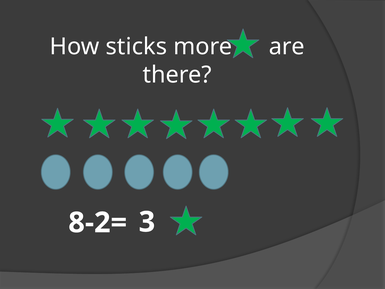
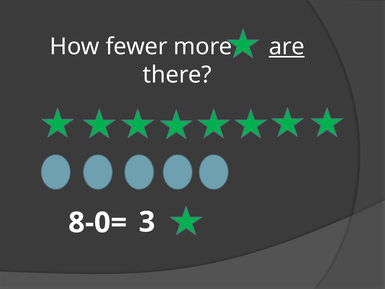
sticks: sticks -> fewer
are underline: none -> present
8-2=: 8-2= -> 8-0=
